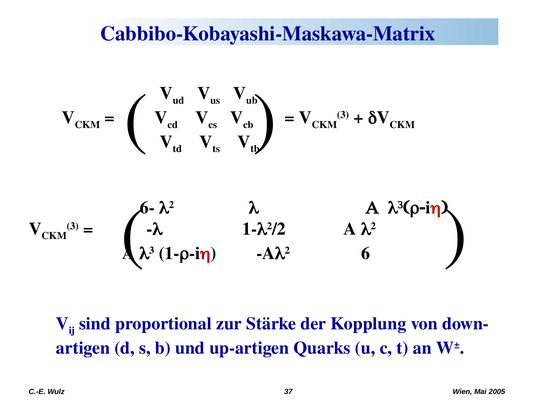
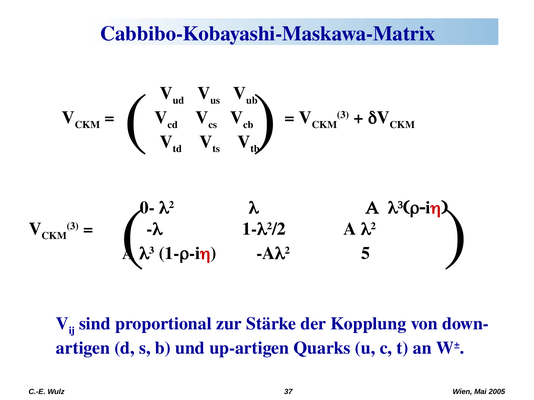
6-: 6- -> 0-
6: 6 -> 5
